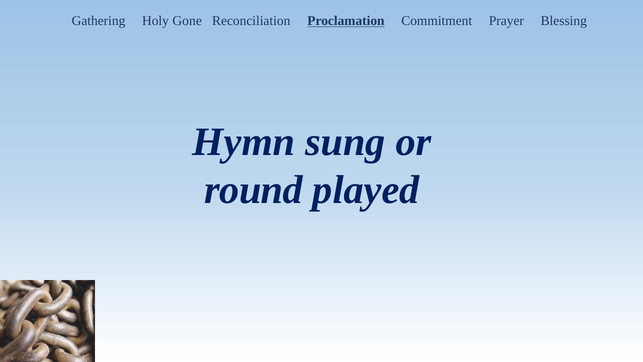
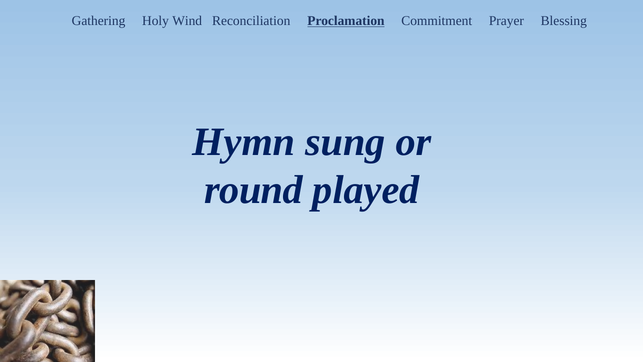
Gone: Gone -> Wind
